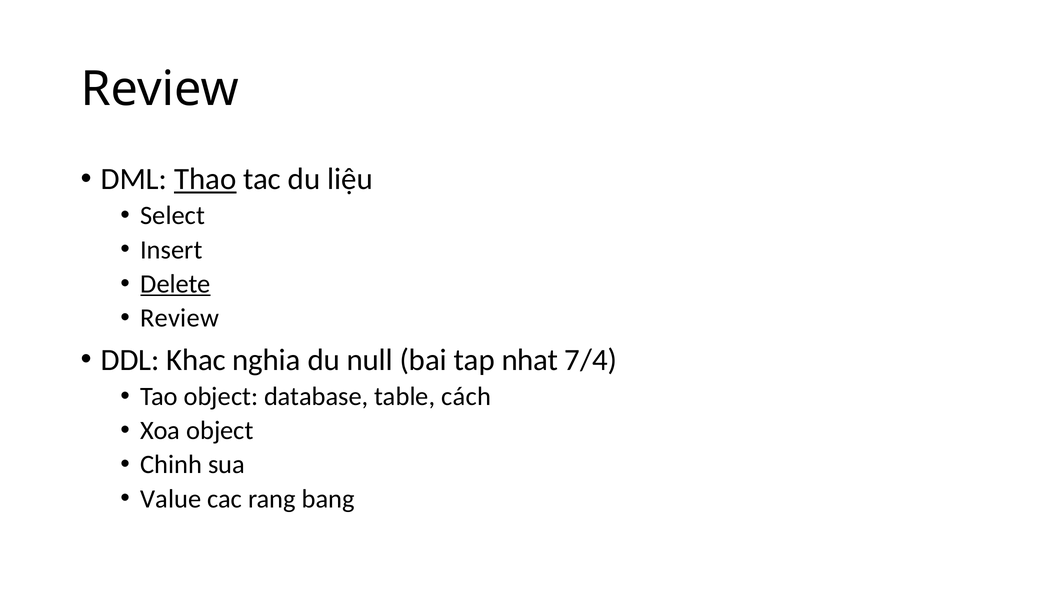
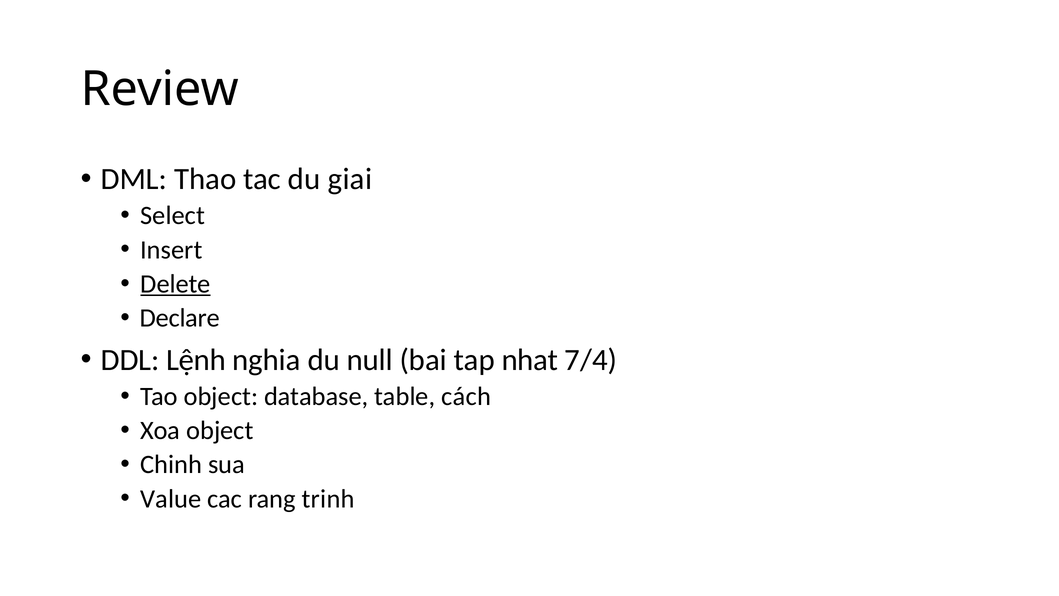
Thao underline: present -> none
liệu: liệu -> giai
Review at (180, 318): Review -> Declare
Khac: Khac -> Lệnh
bang: bang -> trinh
